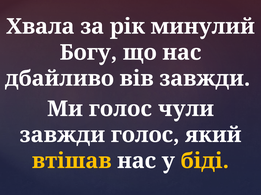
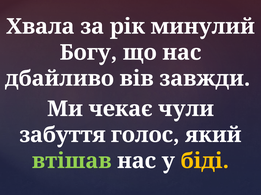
Ми голос: голос -> чекає
завжди at (62, 135): завжди -> забуття
втішав colour: yellow -> light green
